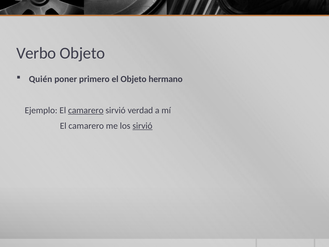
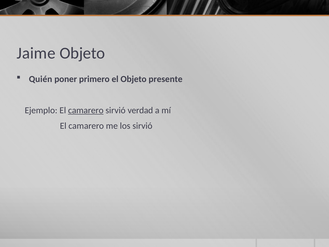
Verbo: Verbo -> Jaime
hermano: hermano -> presente
sirvió at (142, 126) underline: present -> none
